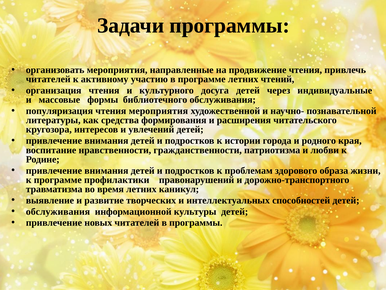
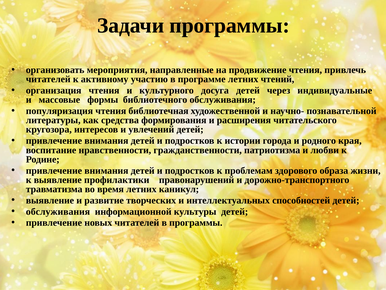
чтения мероприятия: мероприятия -> библиотечная
к программе: программе -> выявление
